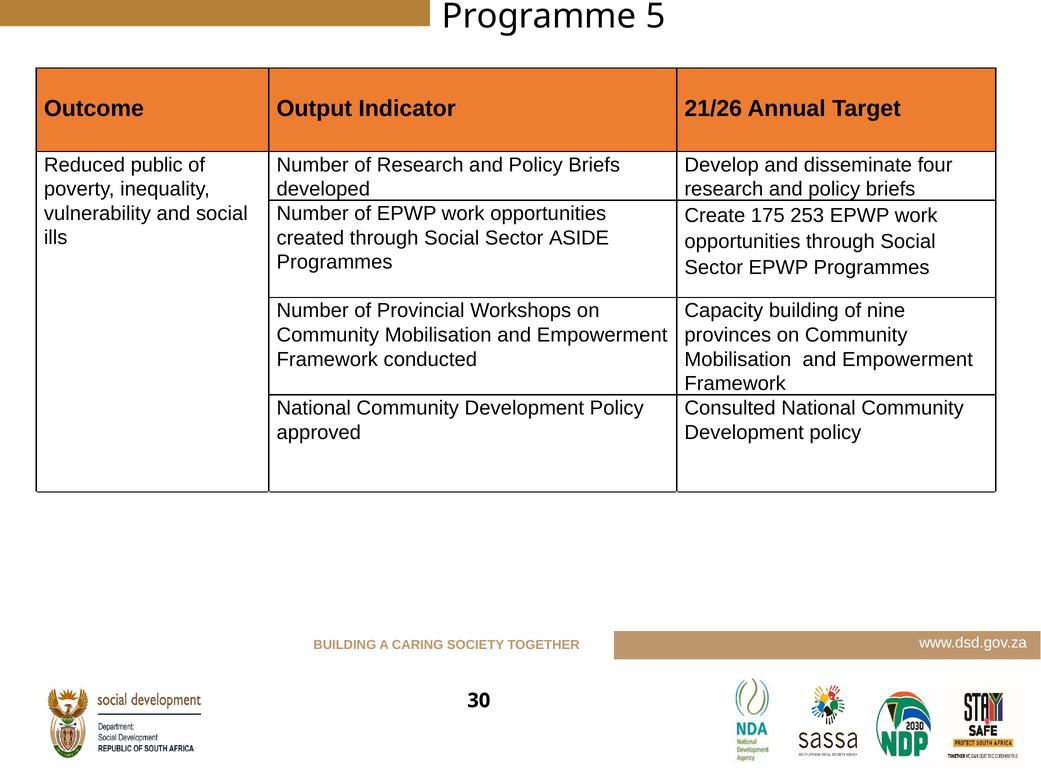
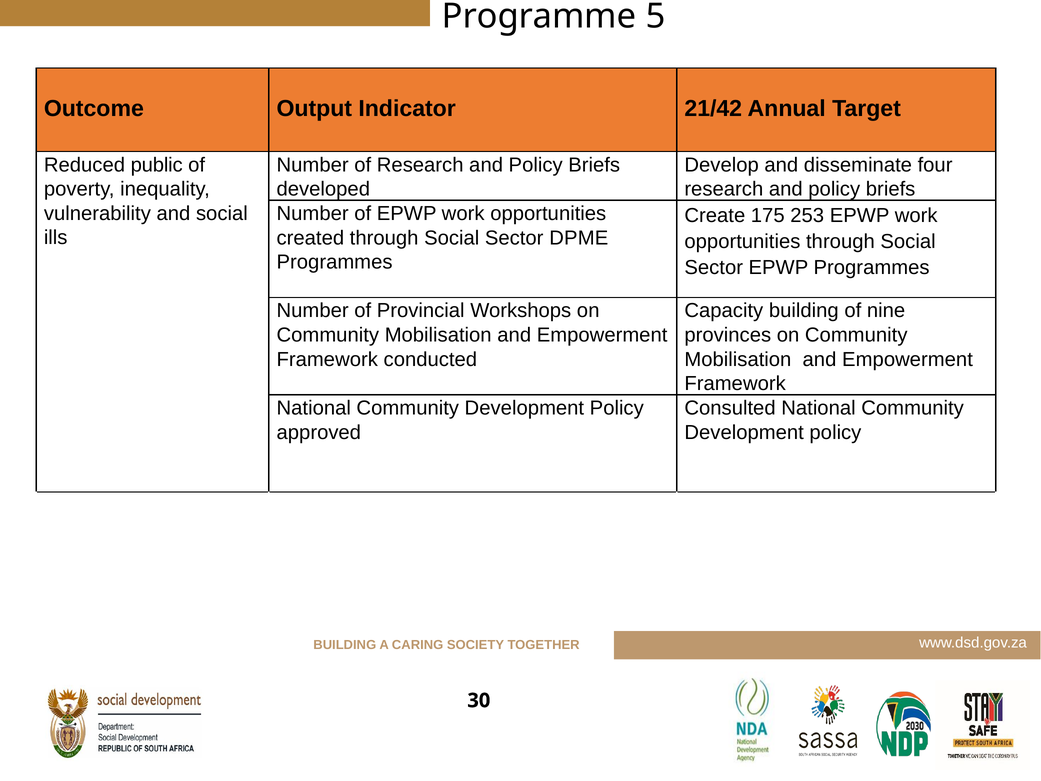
21/26: 21/26 -> 21/42
ASIDE: ASIDE -> DPME
